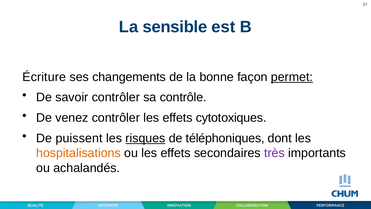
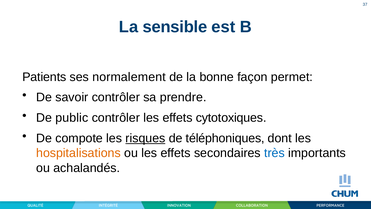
Écriture: Écriture -> Patients
changements: changements -> normalement
permet underline: present -> none
contrôle: contrôle -> prendre
venez: venez -> public
puissent: puissent -> compote
très colour: purple -> blue
